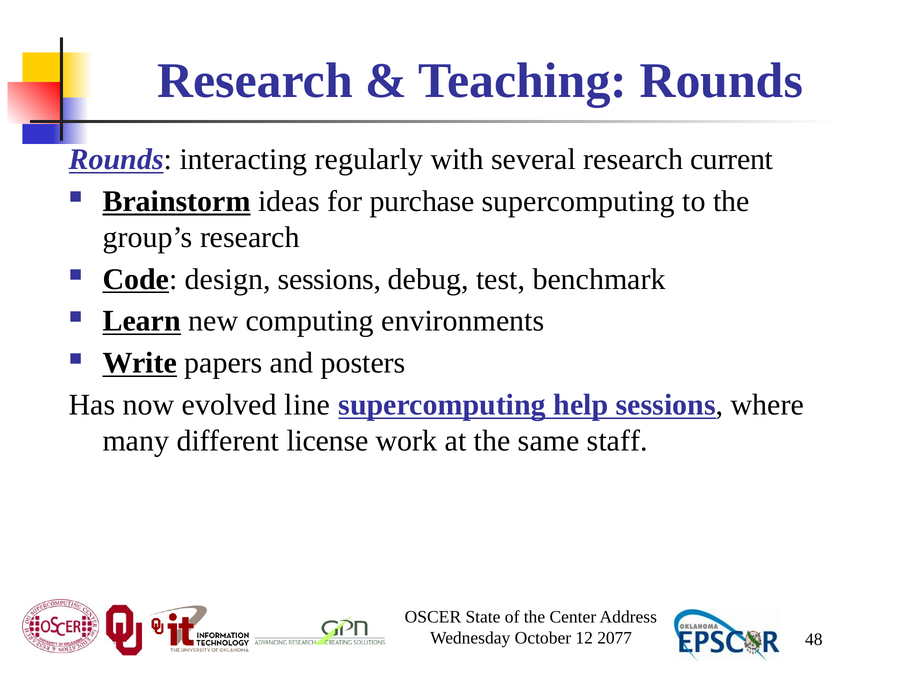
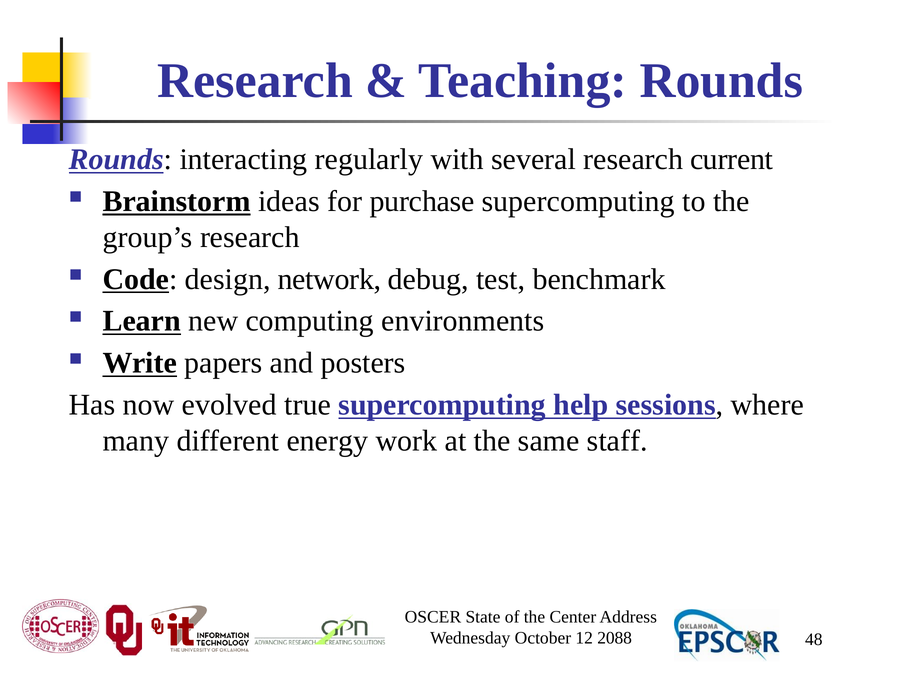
design sessions: sessions -> network
line: line -> true
license: license -> energy
2077: 2077 -> 2088
